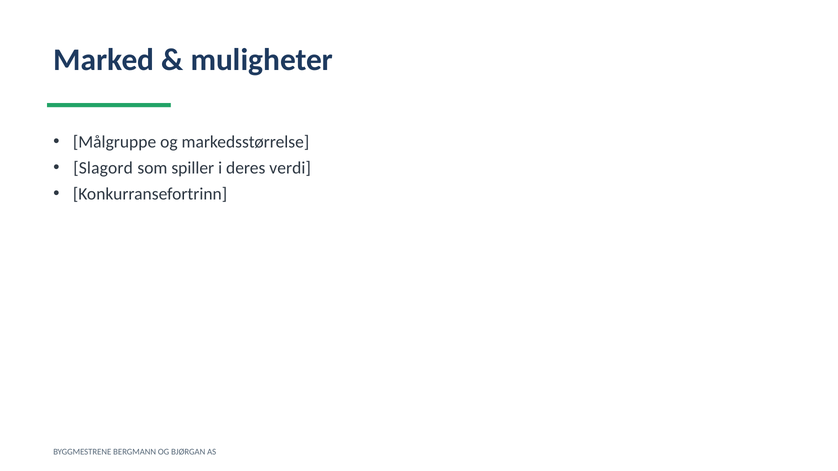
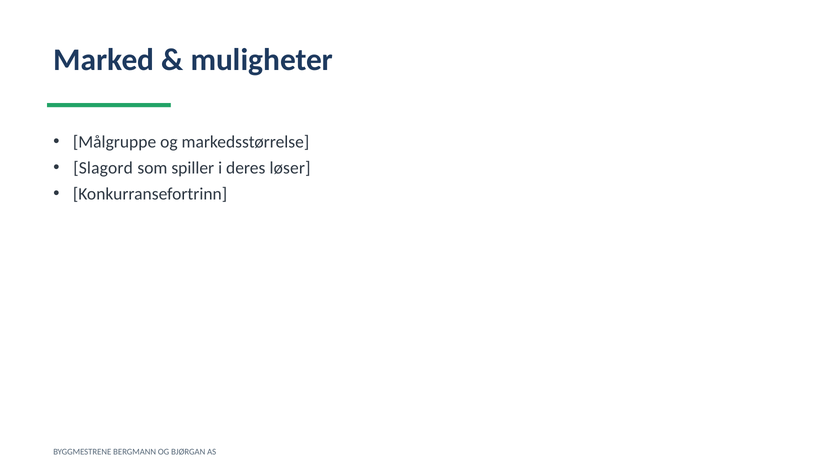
verdi: verdi -> løser
